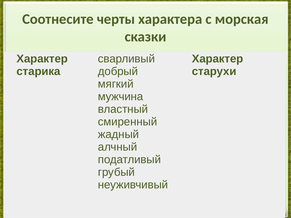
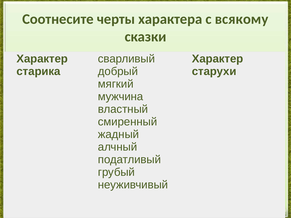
морская: морская -> всякому
